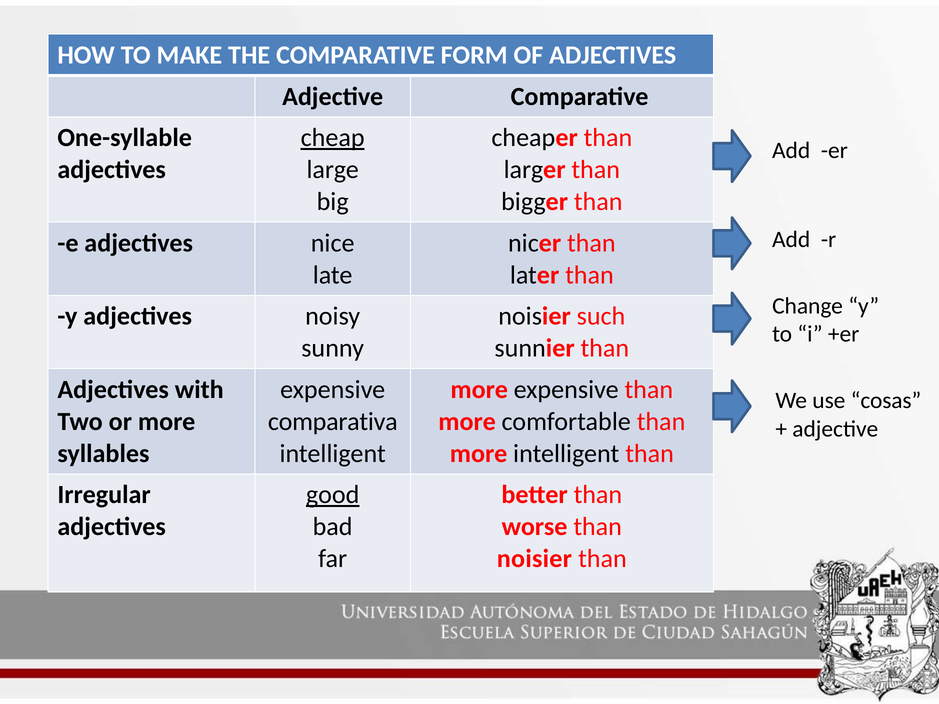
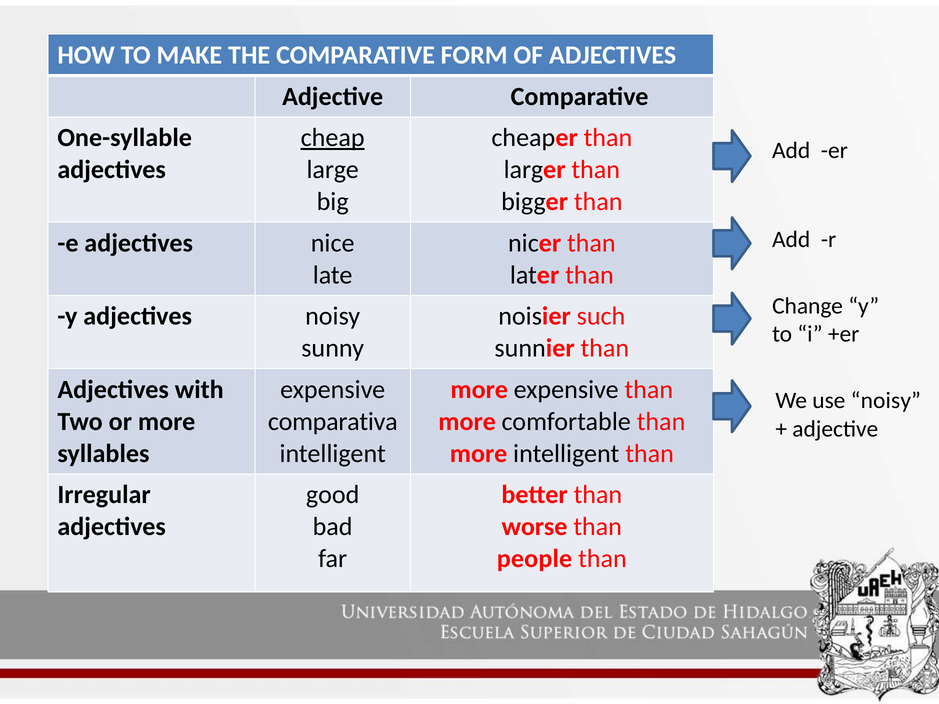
use cosas: cosas -> noisy
good underline: present -> none
noisier at (534, 559): noisier -> people
